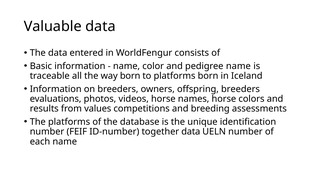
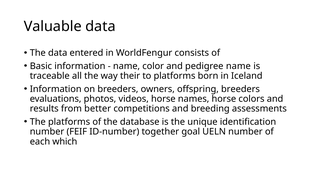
way born: born -> their
values: values -> better
together data: data -> goal
each name: name -> which
